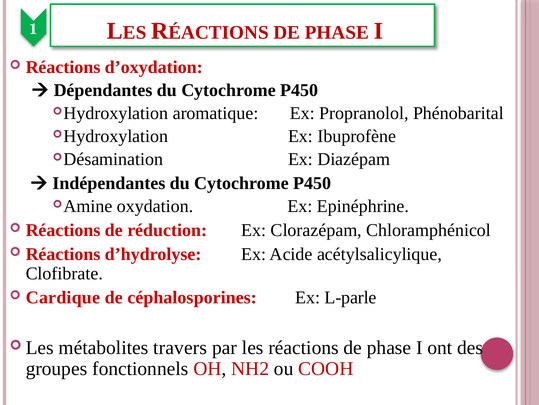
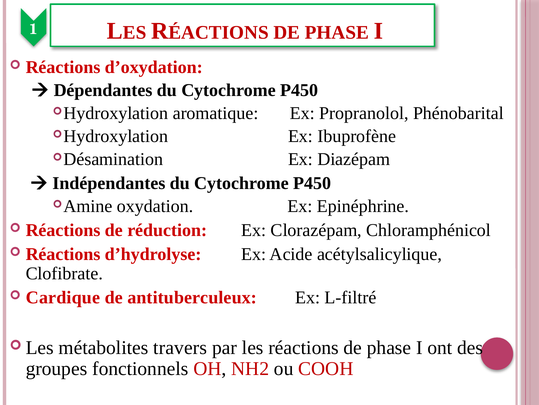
céphalosporines: céphalosporines -> antituberculeux
L-parle: L-parle -> L-filtré
